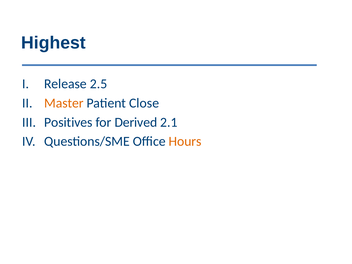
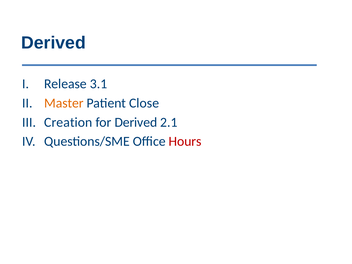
Highest at (53, 43): Highest -> Derived
2.5: 2.5 -> 3.1
Positives: Positives -> Creation
Hours colour: orange -> red
